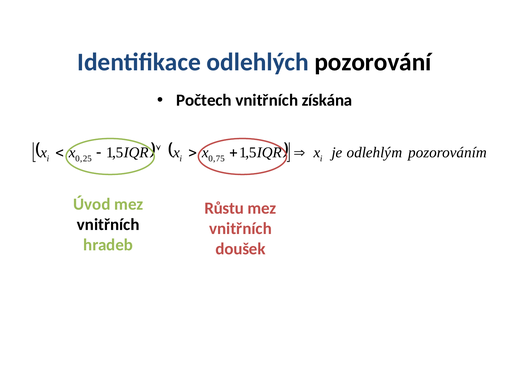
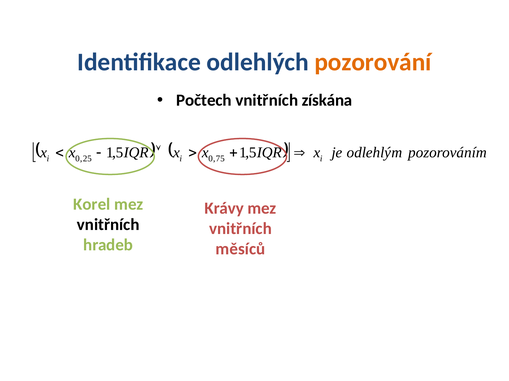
pozorování at (373, 62) colour: black -> orange
Úvod: Úvod -> Korel
Růstu: Růstu -> Krávy
doušek: doušek -> měsíců
